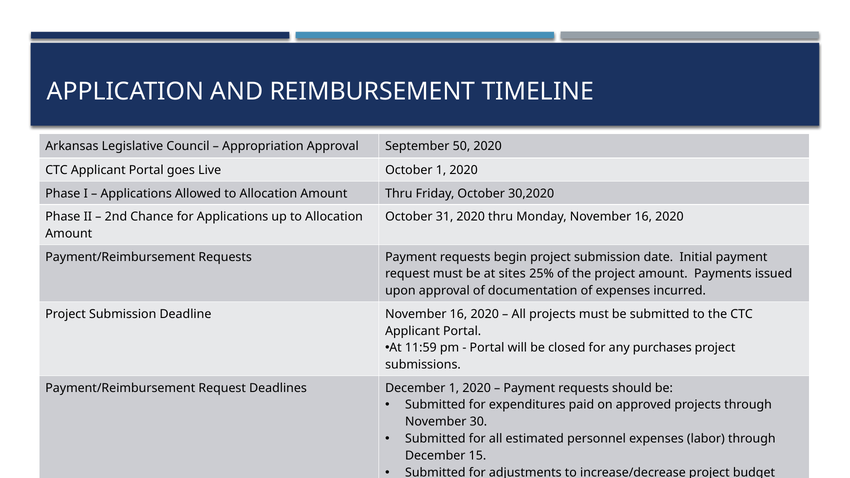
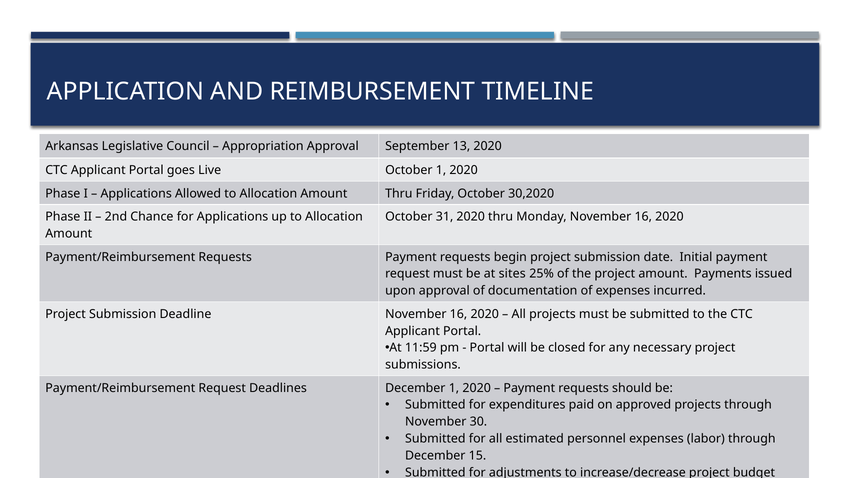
50: 50 -> 13
purchases: purchases -> necessary
